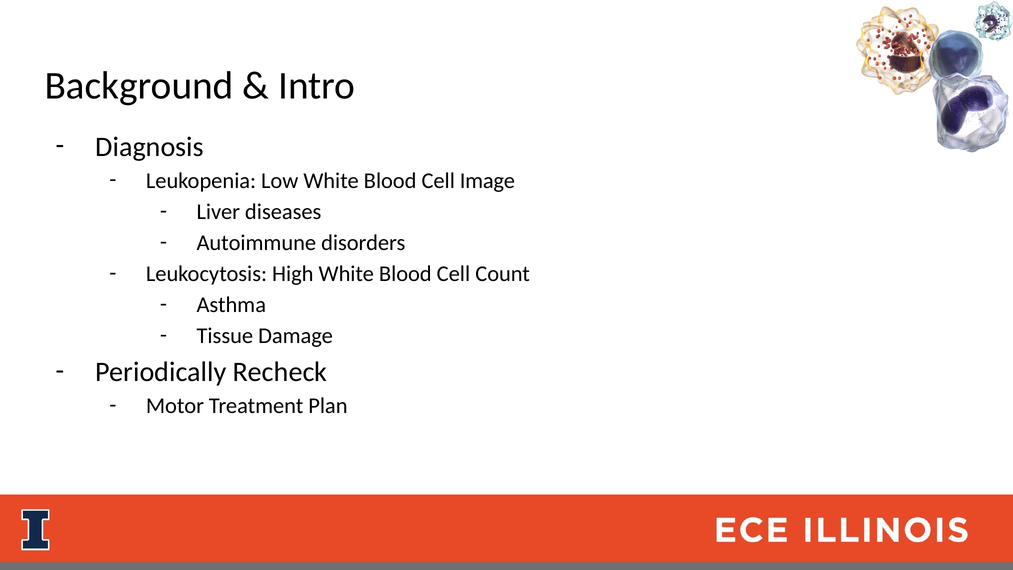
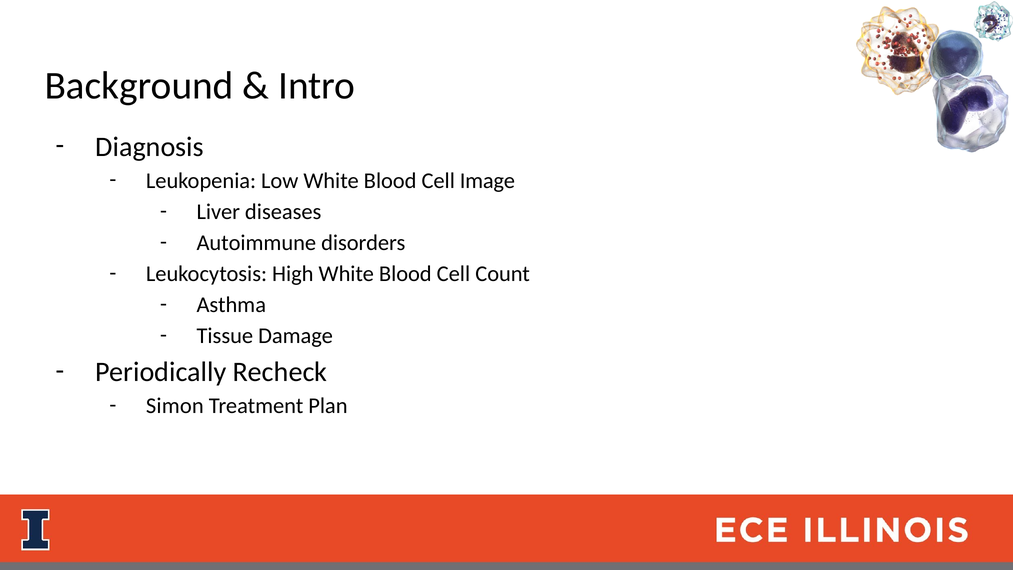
Motor: Motor -> Simon
